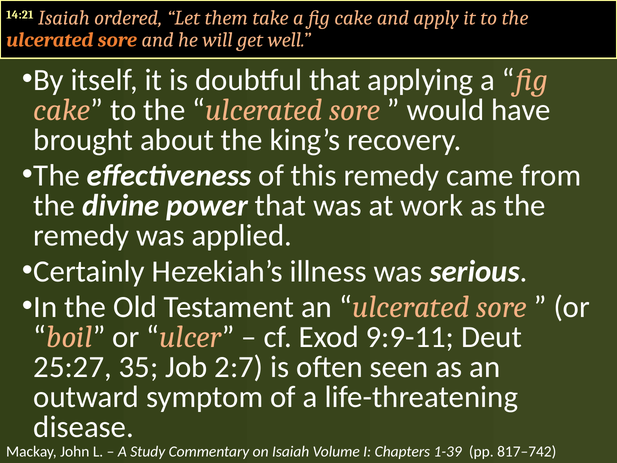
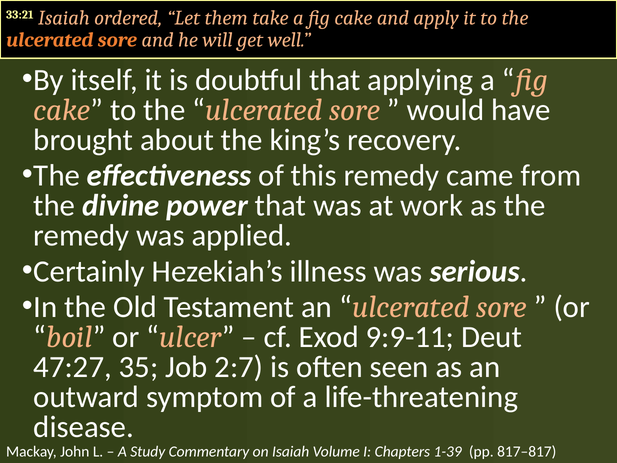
14:21: 14:21 -> 33:21
25:27: 25:27 -> 47:27
817–742: 817–742 -> 817–817
